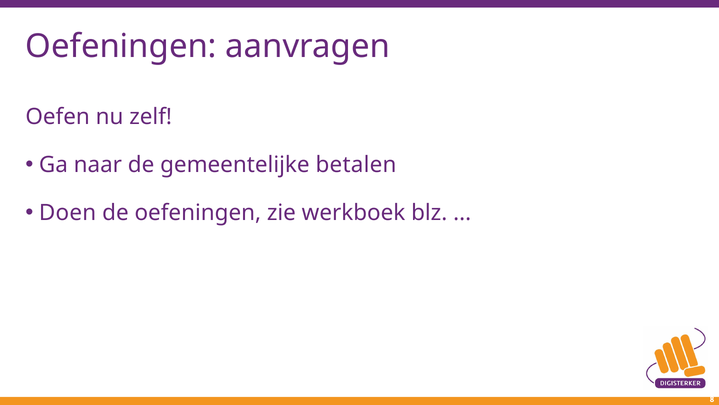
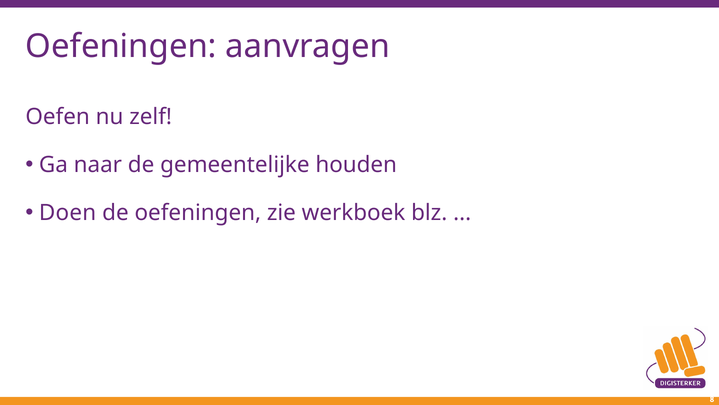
betalen: betalen -> houden
